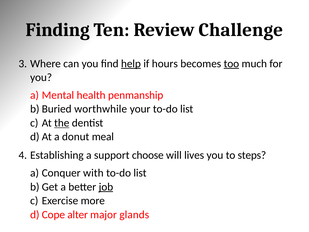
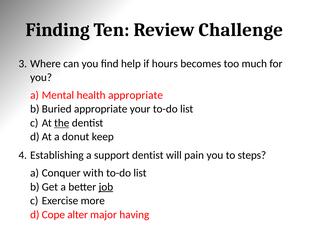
help underline: present -> none
too underline: present -> none
health penmanship: penmanship -> appropriate
worthwhile at (101, 109): worthwhile -> appropriate
meal: meal -> keep
support choose: choose -> dentist
lives: lives -> pain
glands: glands -> having
